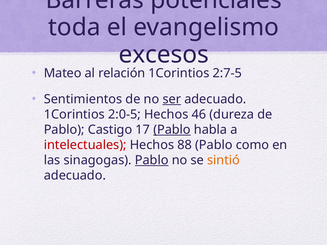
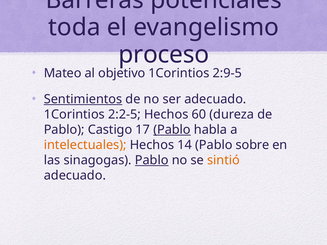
excesos: excesos -> proceso
relación: relación -> objetivo
2:7-5: 2:7-5 -> 2:9-5
Sentimientos underline: none -> present
ser underline: present -> none
2:0-5: 2:0-5 -> 2:2-5
46: 46 -> 60
intelectuales colour: red -> orange
88: 88 -> 14
como: como -> sobre
